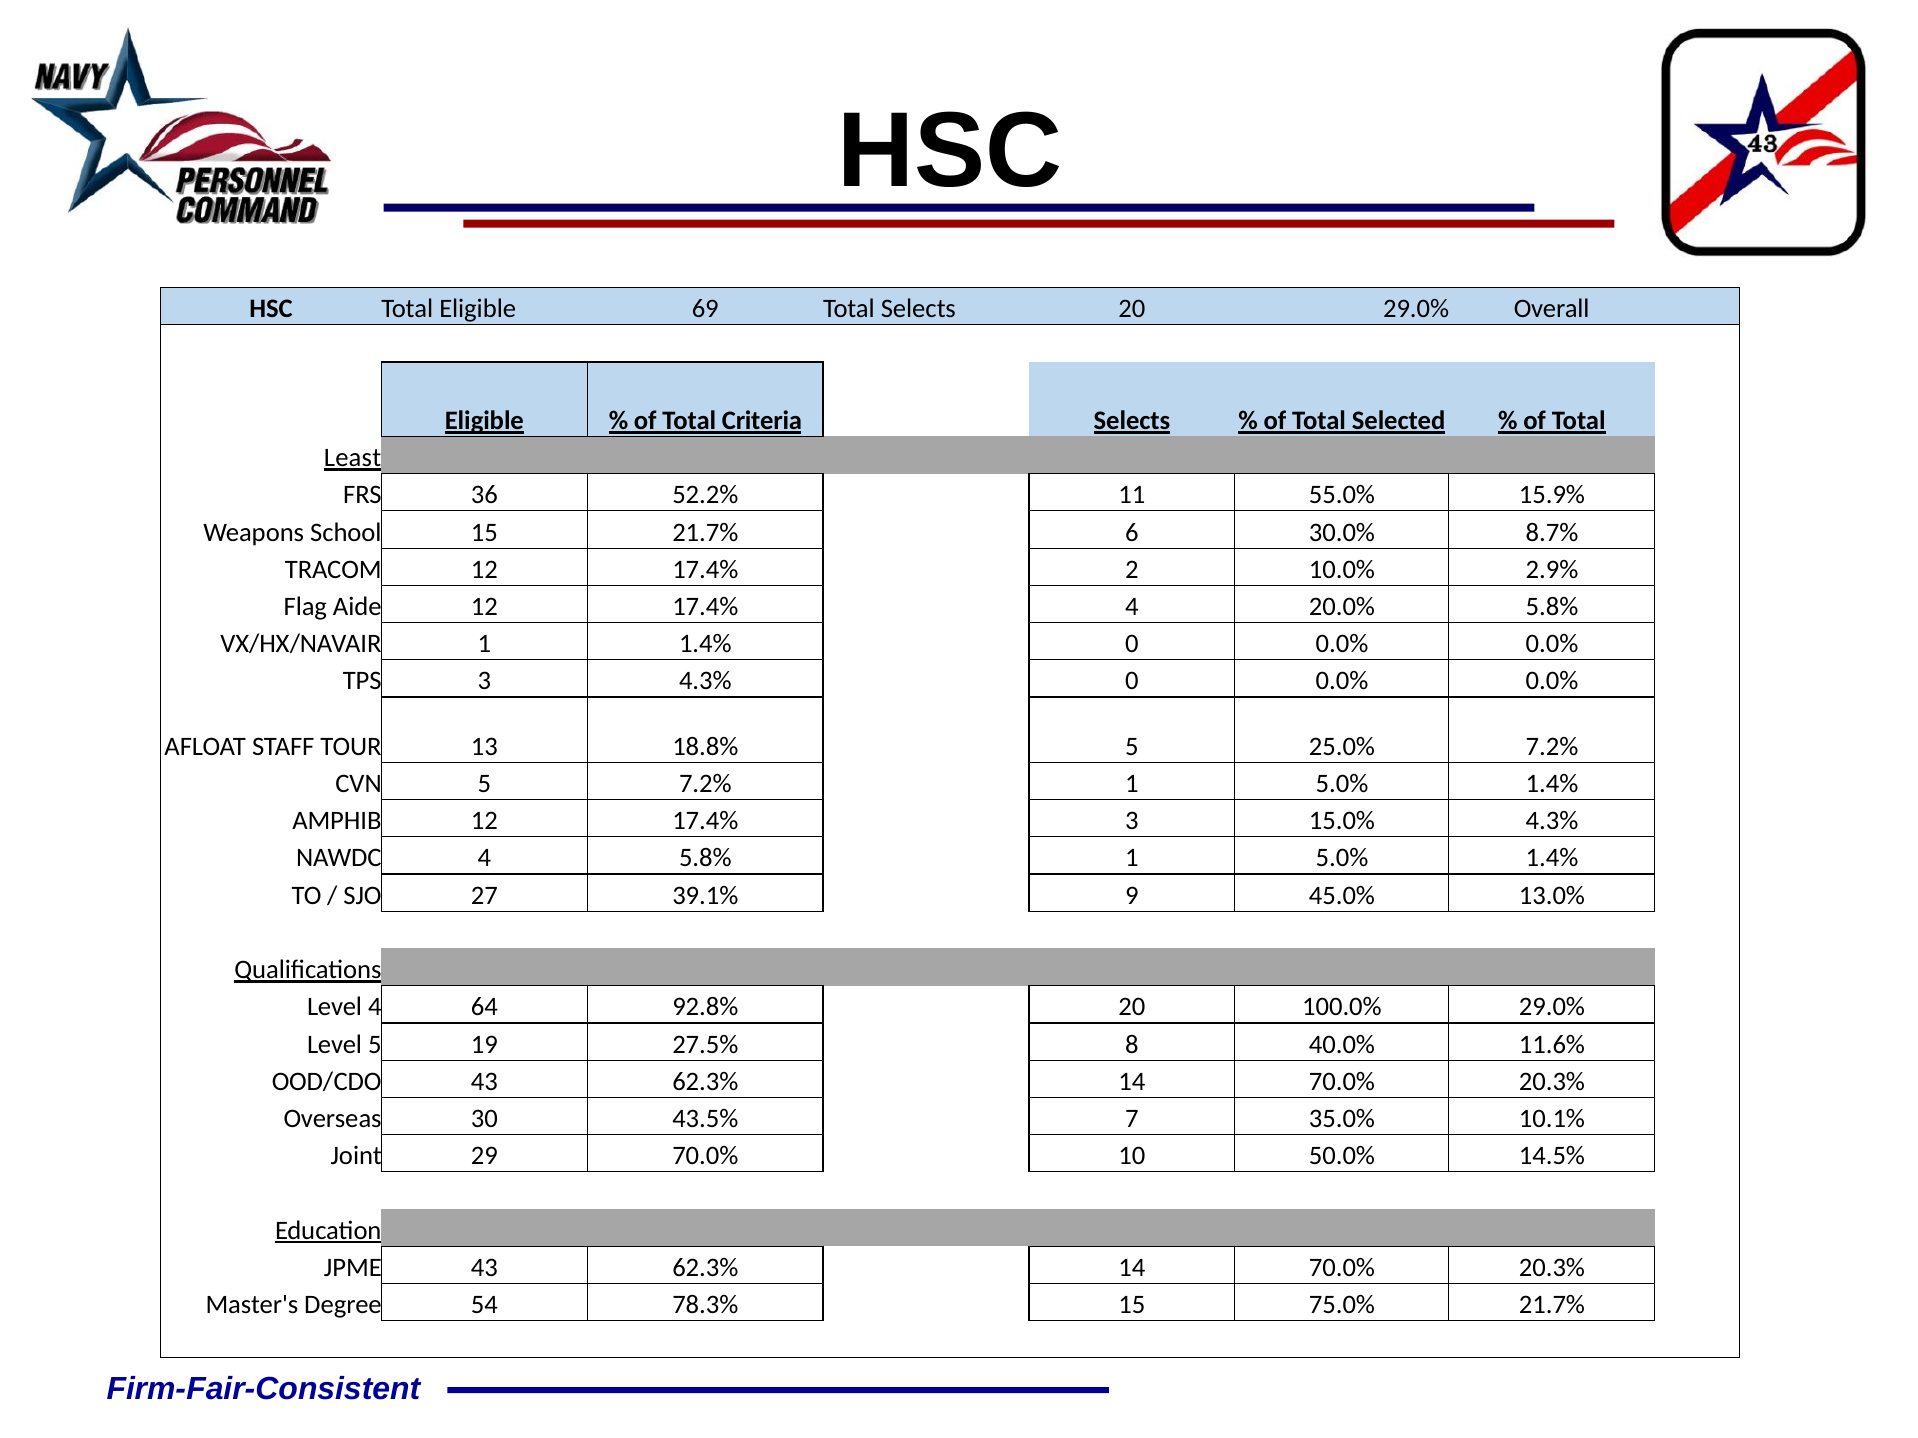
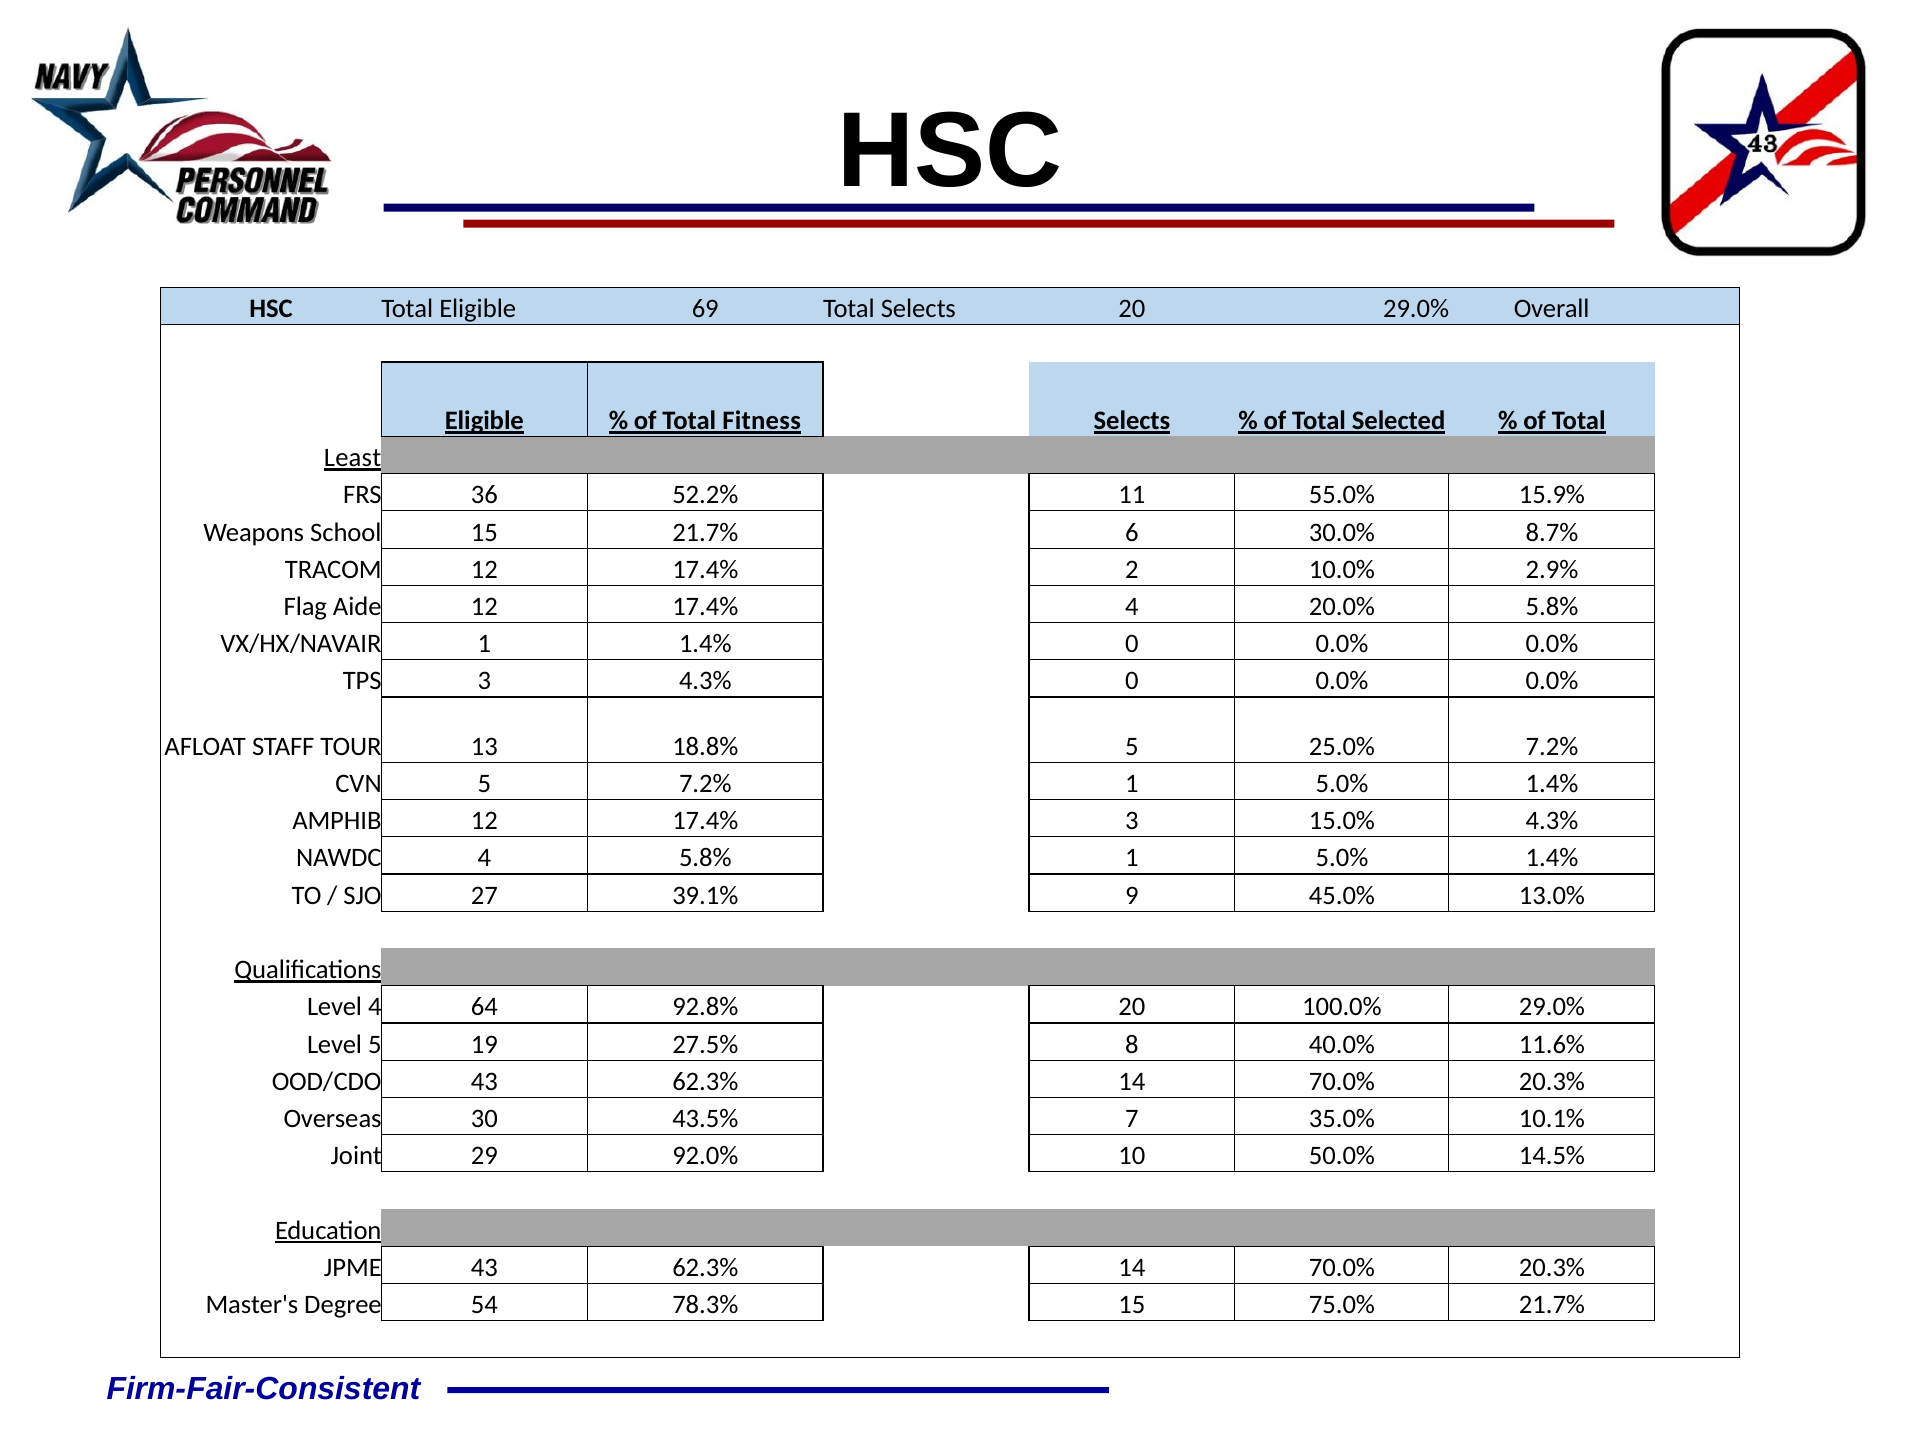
Criteria: Criteria -> Fitness
29 70.0%: 70.0% -> 92.0%
